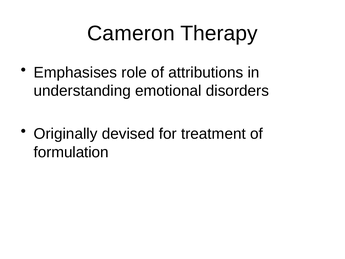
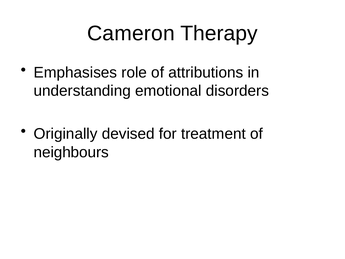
formulation: formulation -> neighbours
